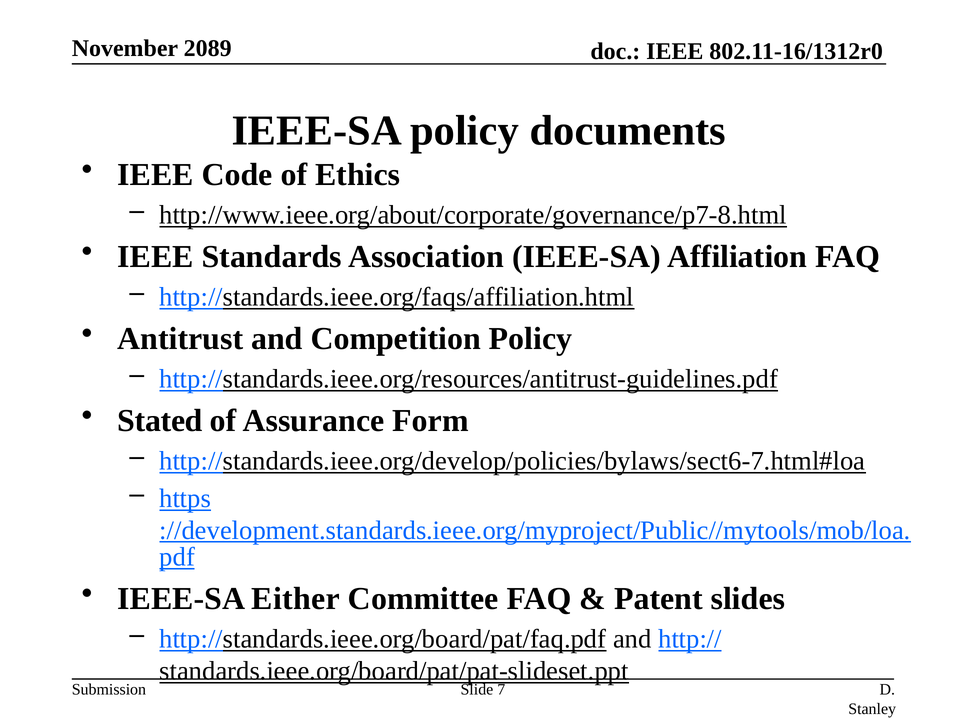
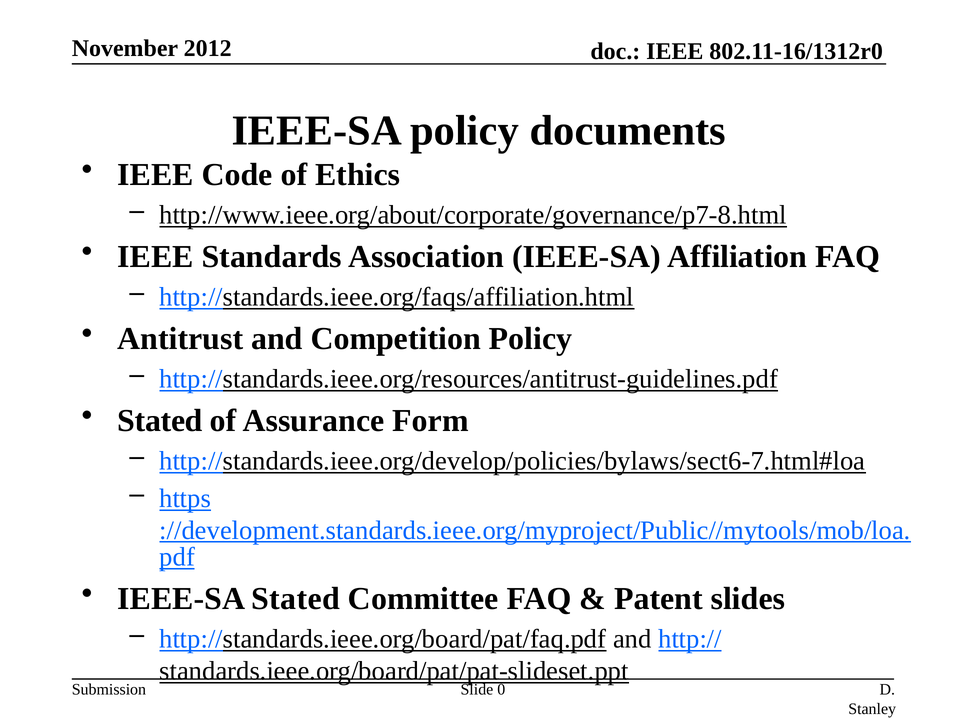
2089: 2089 -> 2012
IEEE-SA Either: Either -> Stated
7: 7 -> 0
